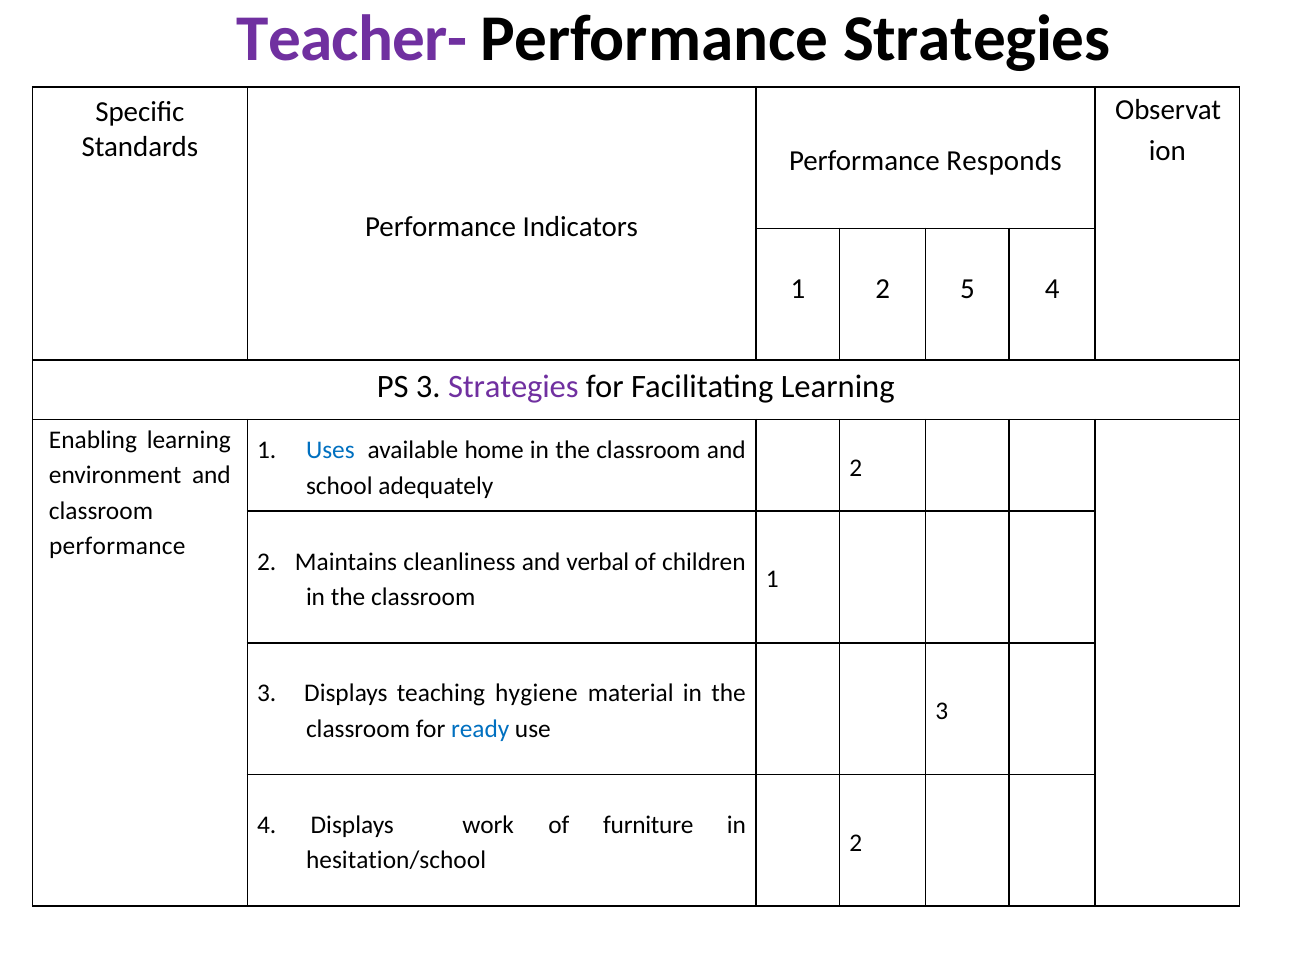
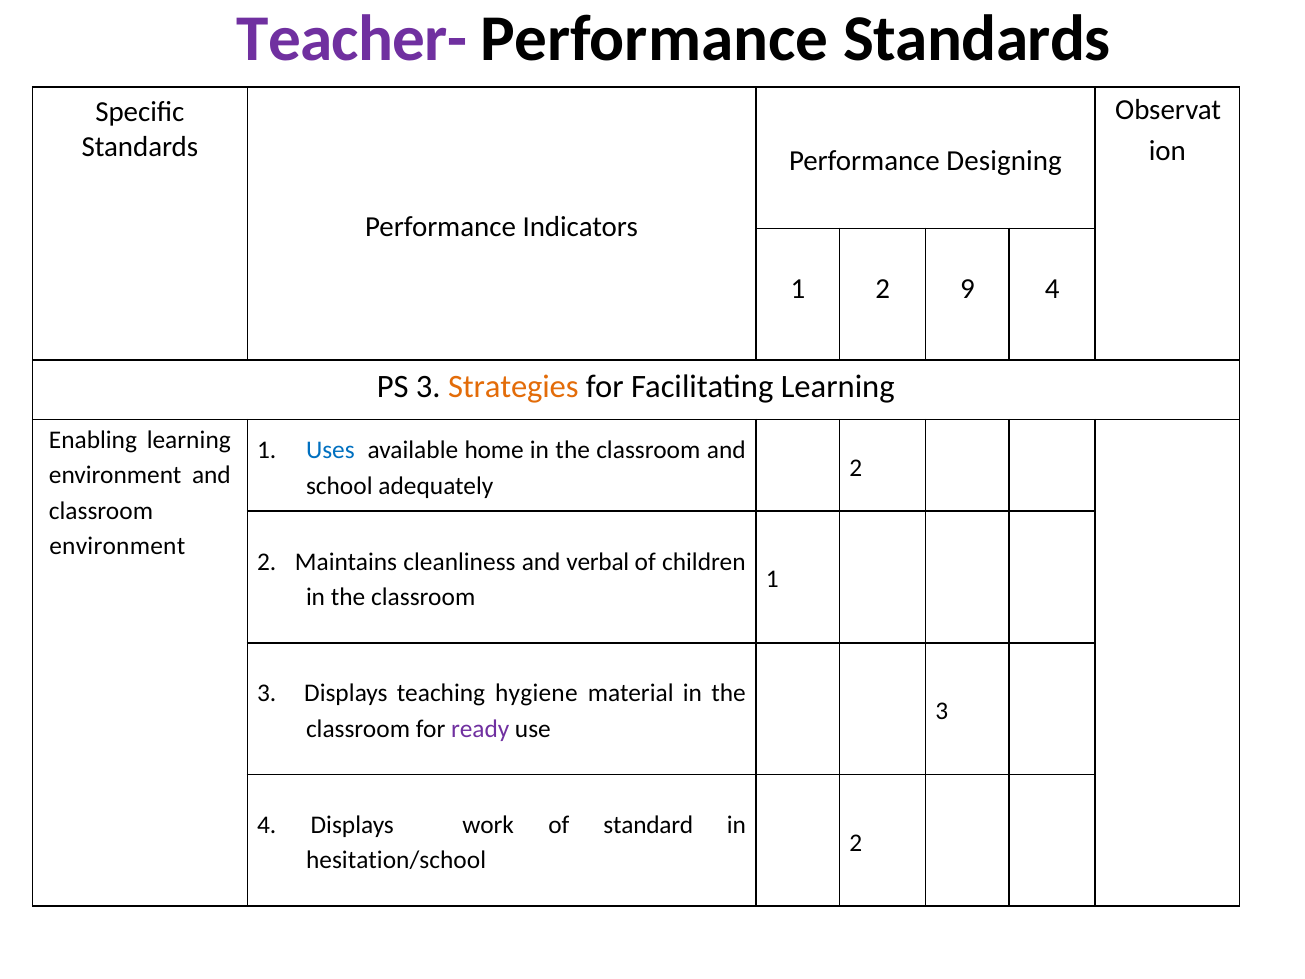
Performance Strategies: Strategies -> Standards
Responds: Responds -> Designing
5: 5 -> 9
Strategies at (513, 387) colour: purple -> orange
performance at (117, 546): performance -> environment
ready colour: blue -> purple
furniture: furniture -> standard
